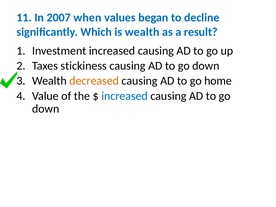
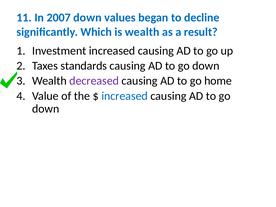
2007 when: when -> down
stickiness: stickiness -> standards
decreased colour: orange -> purple
